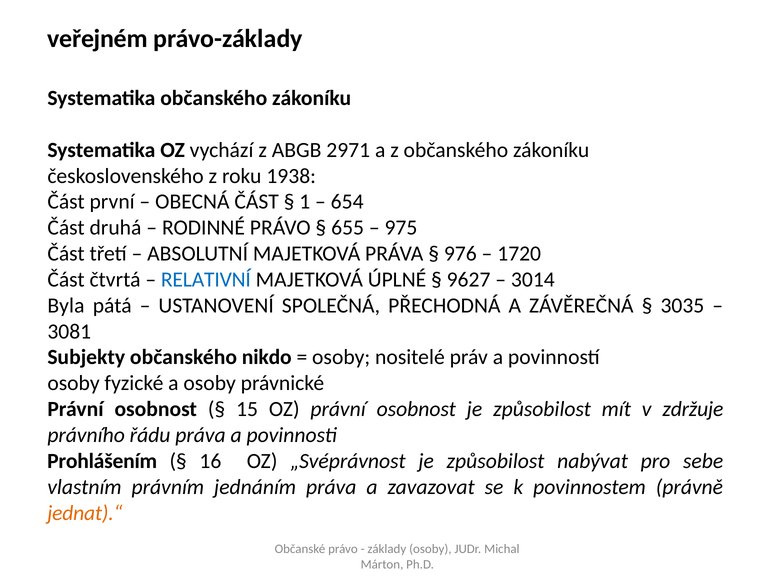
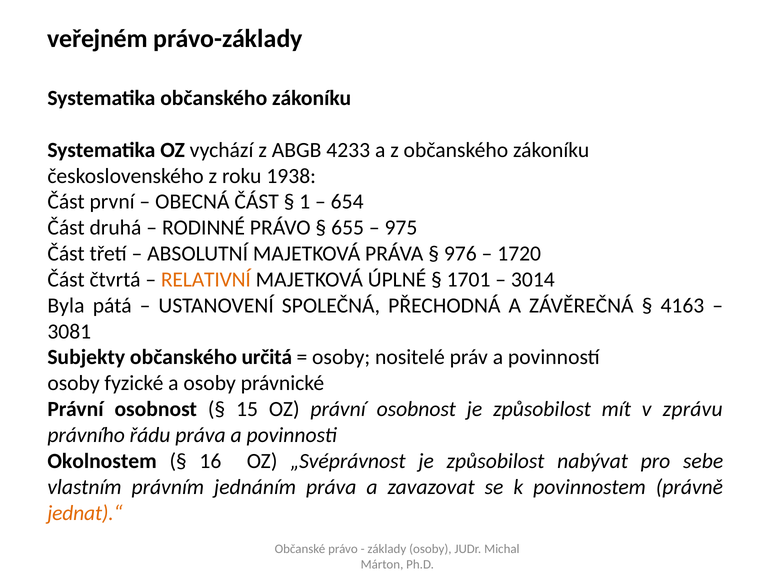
2971: 2971 -> 4233
RELATIVNÍ colour: blue -> orange
9627: 9627 -> 1701
3035: 3035 -> 4163
nikdo: nikdo -> určitá
zdržuje: zdržuje -> zprávu
Prohlášením: Prohlášením -> Okolnostem
